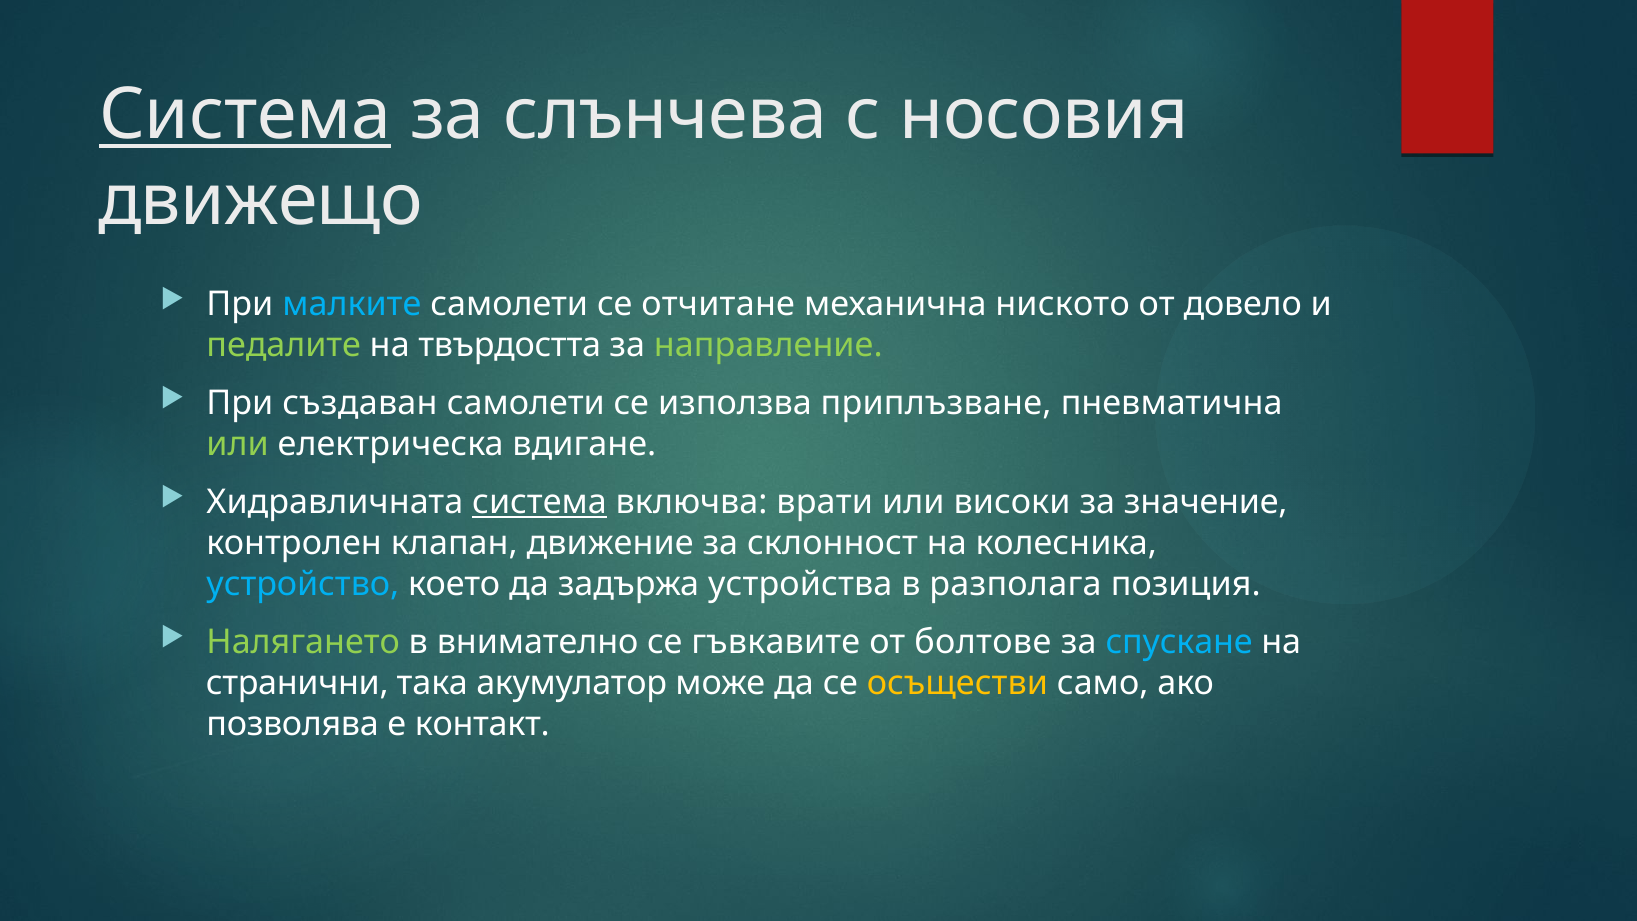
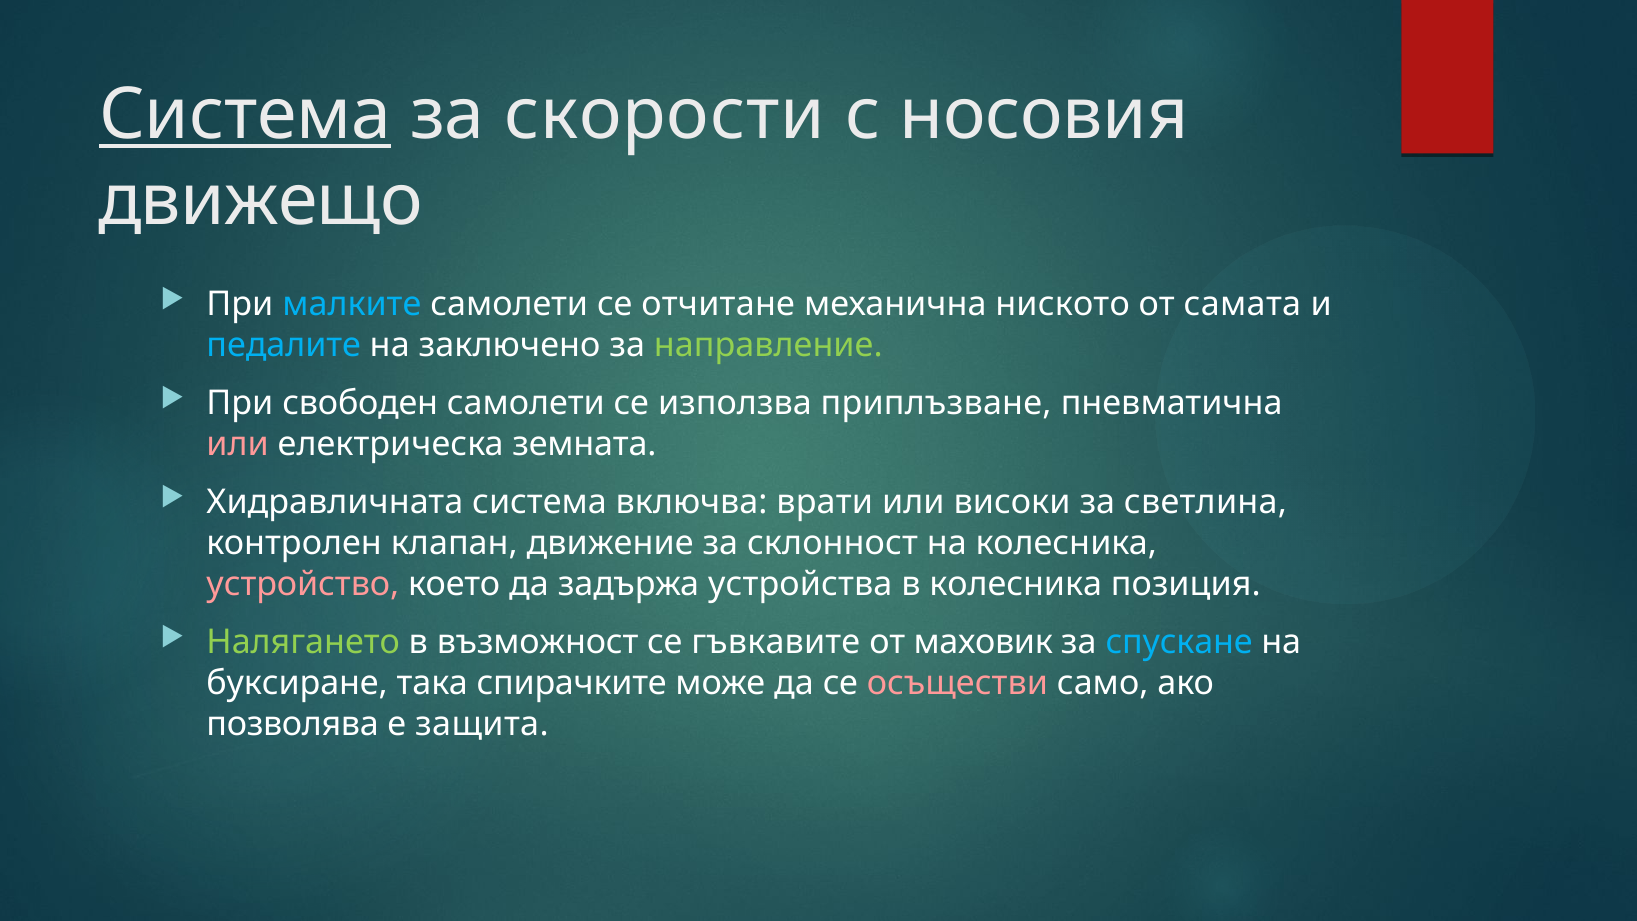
слънчева: слънчева -> скорости
довело: довело -> самата
педалите colour: light green -> light blue
твърдостта: твърдостта -> заключено
създаван: създаван -> свободен
или at (238, 445) colour: light green -> pink
вдигане: вдигане -> земната
система at (540, 503) underline: present -> none
значение: значение -> светлина
устройство colour: light blue -> pink
в разполага: разполага -> колесника
внимателно: внимателно -> възможност
болтове: болтове -> маховик
странични: странични -> буксиране
акумулатор: акумулатор -> спирачките
осъществи colour: yellow -> pink
контакт: контакт -> защита
